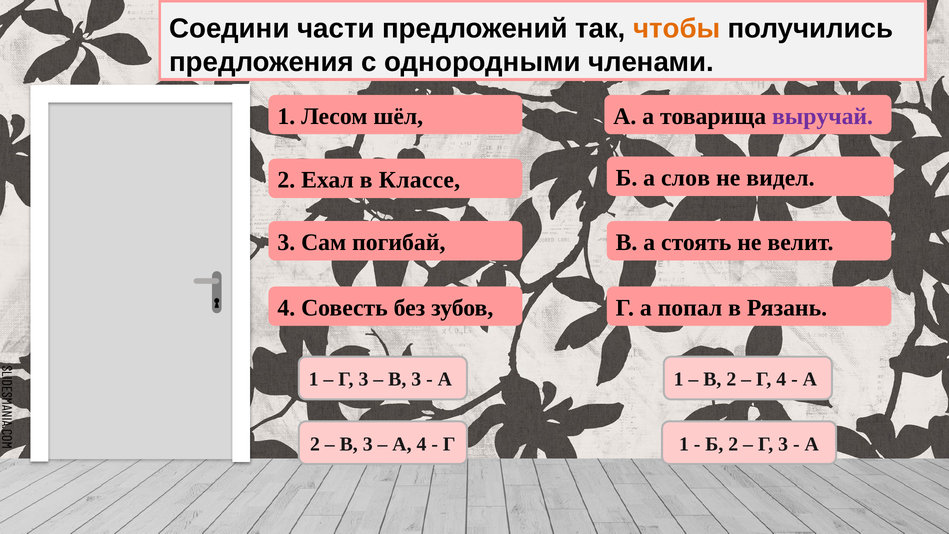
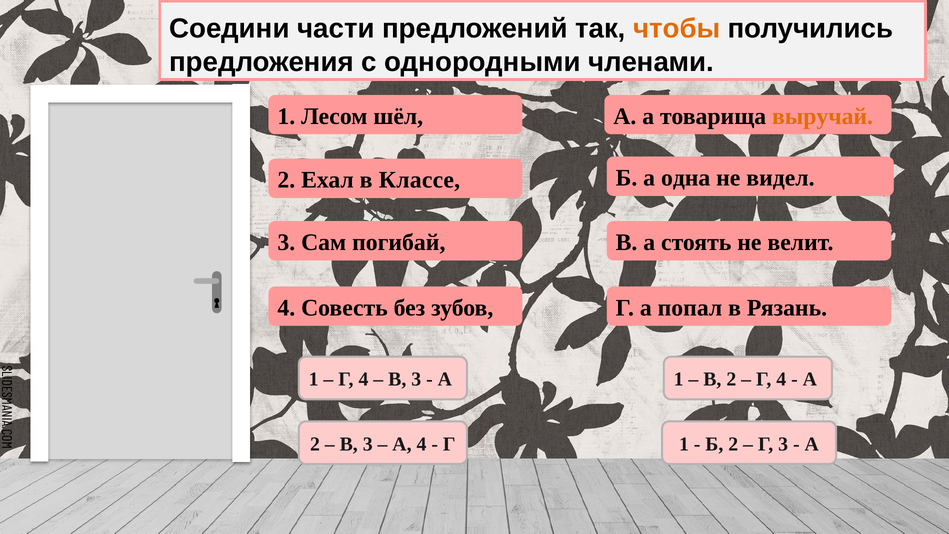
выручай colour: purple -> orange
слов: слов -> одна
3 at (363, 379): 3 -> 4
